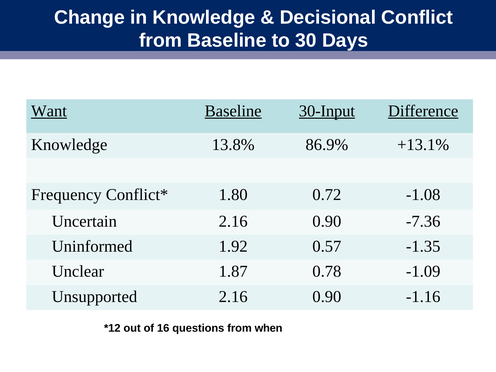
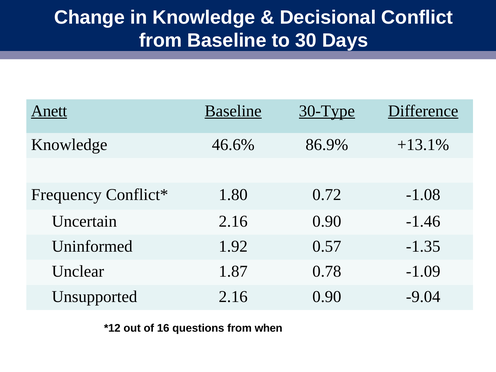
Want: Want -> Anett
30-Input: 30-Input -> 30-Type
13.8%: 13.8% -> 46.6%
-7.36: -7.36 -> -1.46
-1.16: -1.16 -> -9.04
